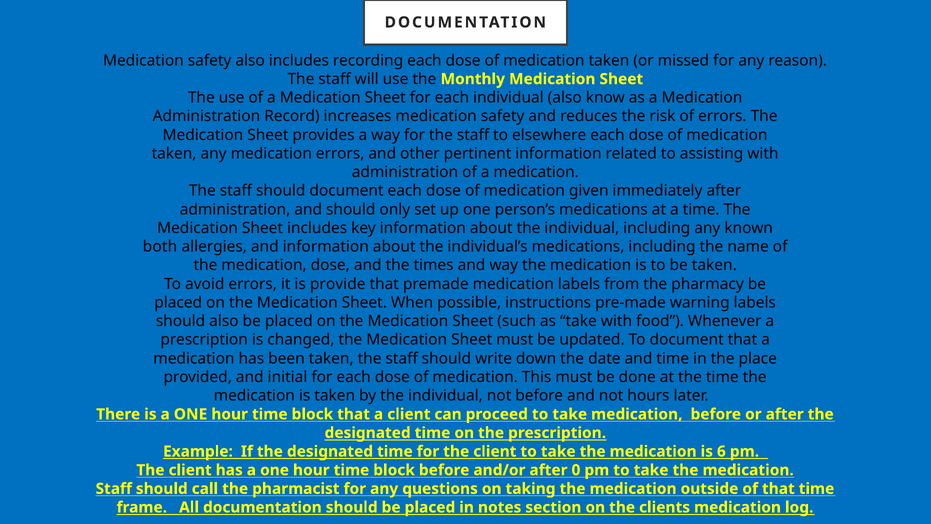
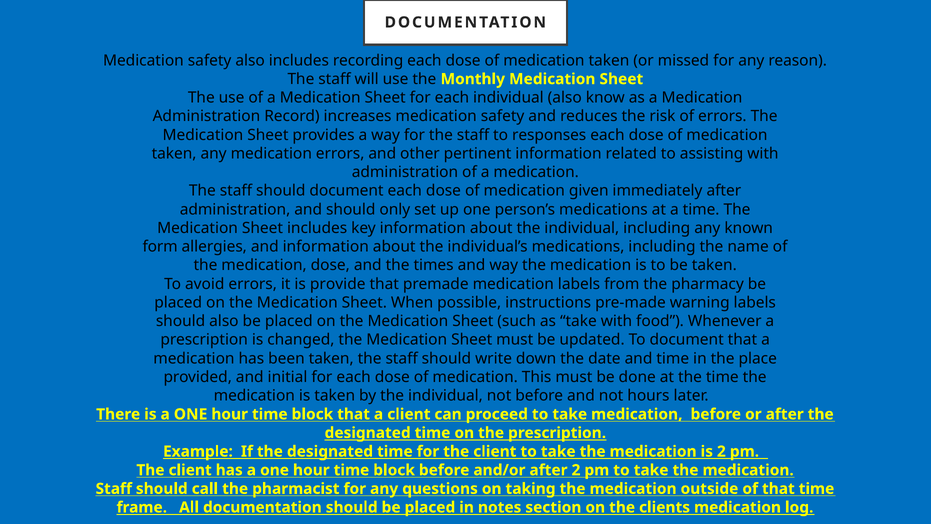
elsewhere: elsewhere -> responses
both: both -> form
is 6: 6 -> 2
after 0: 0 -> 2
